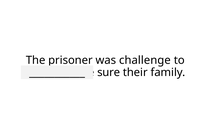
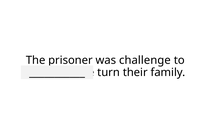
sure: sure -> turn
